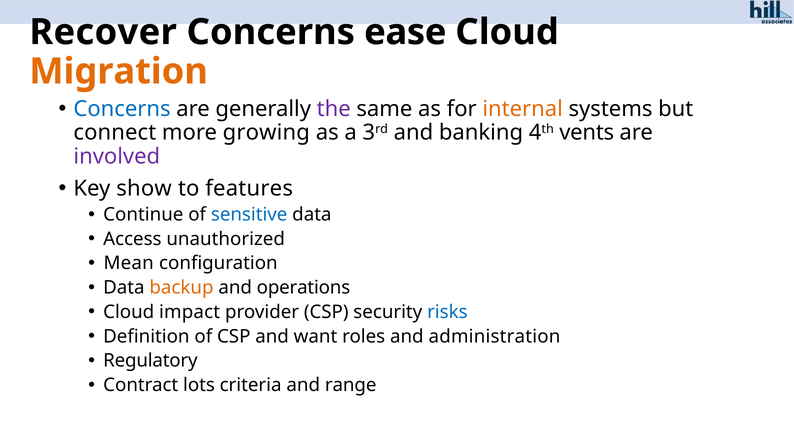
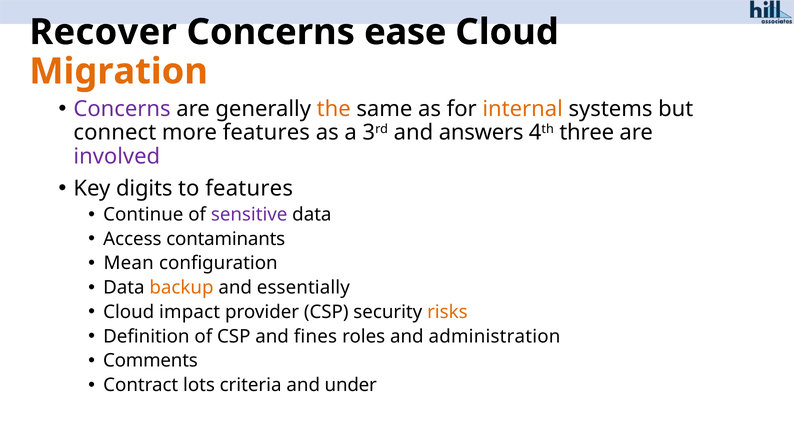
Concerns at (122, 109) colour: blue -> purple
the colour: purple -> orange
more growing: growing -> features
banking: banking -> answers
vents: vents -> three
show: show -> digits
sensitive colour: blue -> purple
unauthorized: unauthorized -> contaminants
operations: operations -> essentially
risks colour: blue -> orange
want: want -> fines
Regulatory: Regulatory -> Comments
range: range -> under
